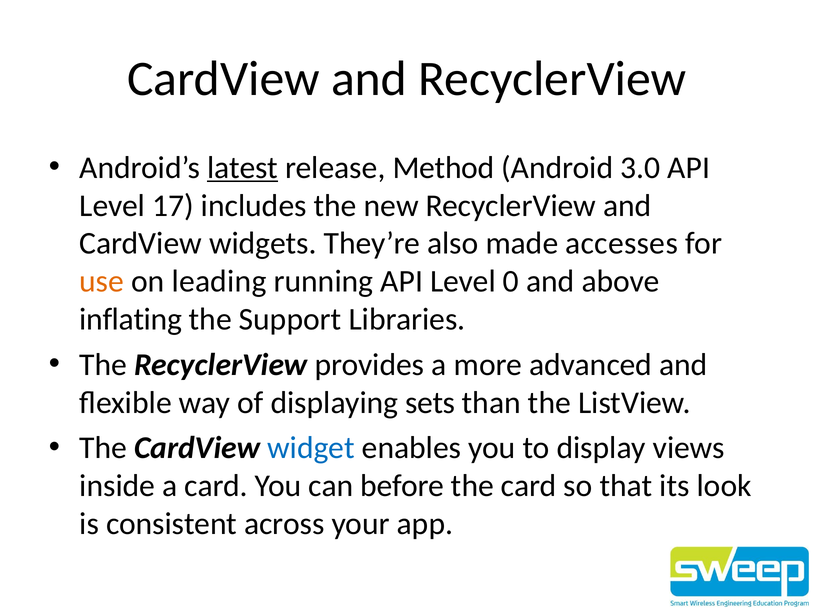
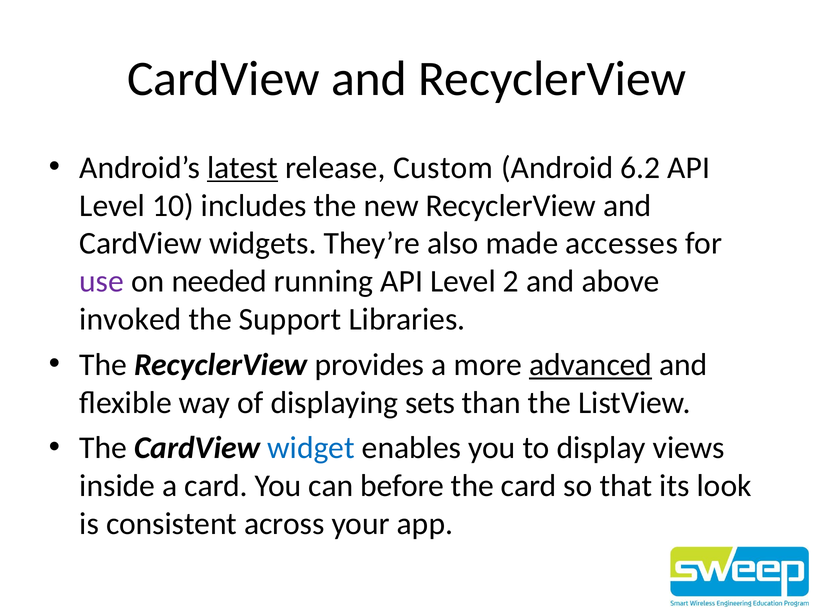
Method: Method -> Custom
3.0: 3.0 -> 6.2
17: 17 -> 10
use colour: orange -> purple
leading: leading -> needed
0: 0 -> 2
inflating: inflating -> invoked
advanced underline: none -> present
